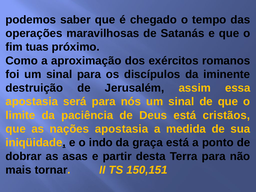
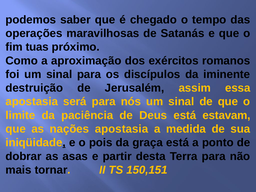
cristãos: cristãos -> estavam
indo: indo -> pois
